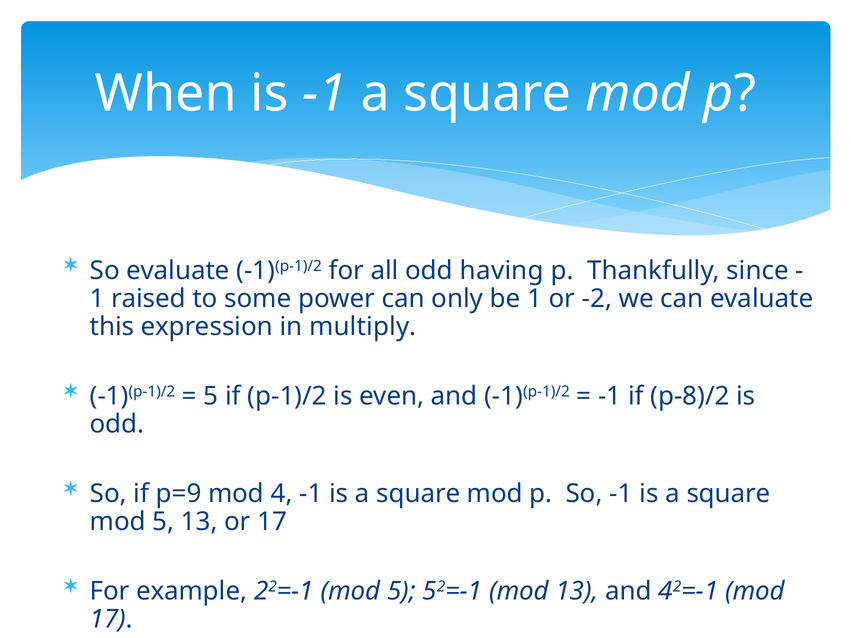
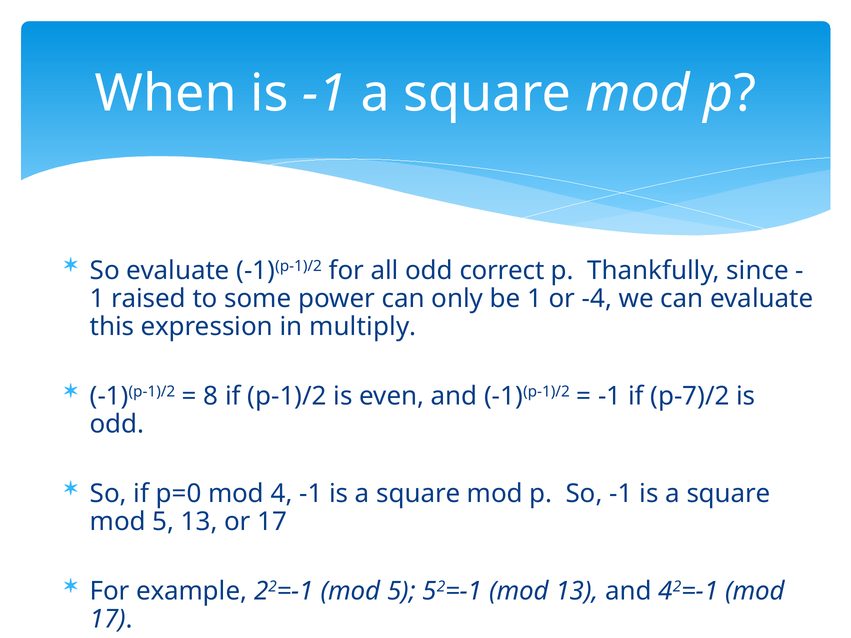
having: having -> correct
-2: -2 -> -4
5 at (211, 396): 5 -> 8
p-8)/2: p-8)/2 -> p-7)/2
p=9: p=9 -> p=0
